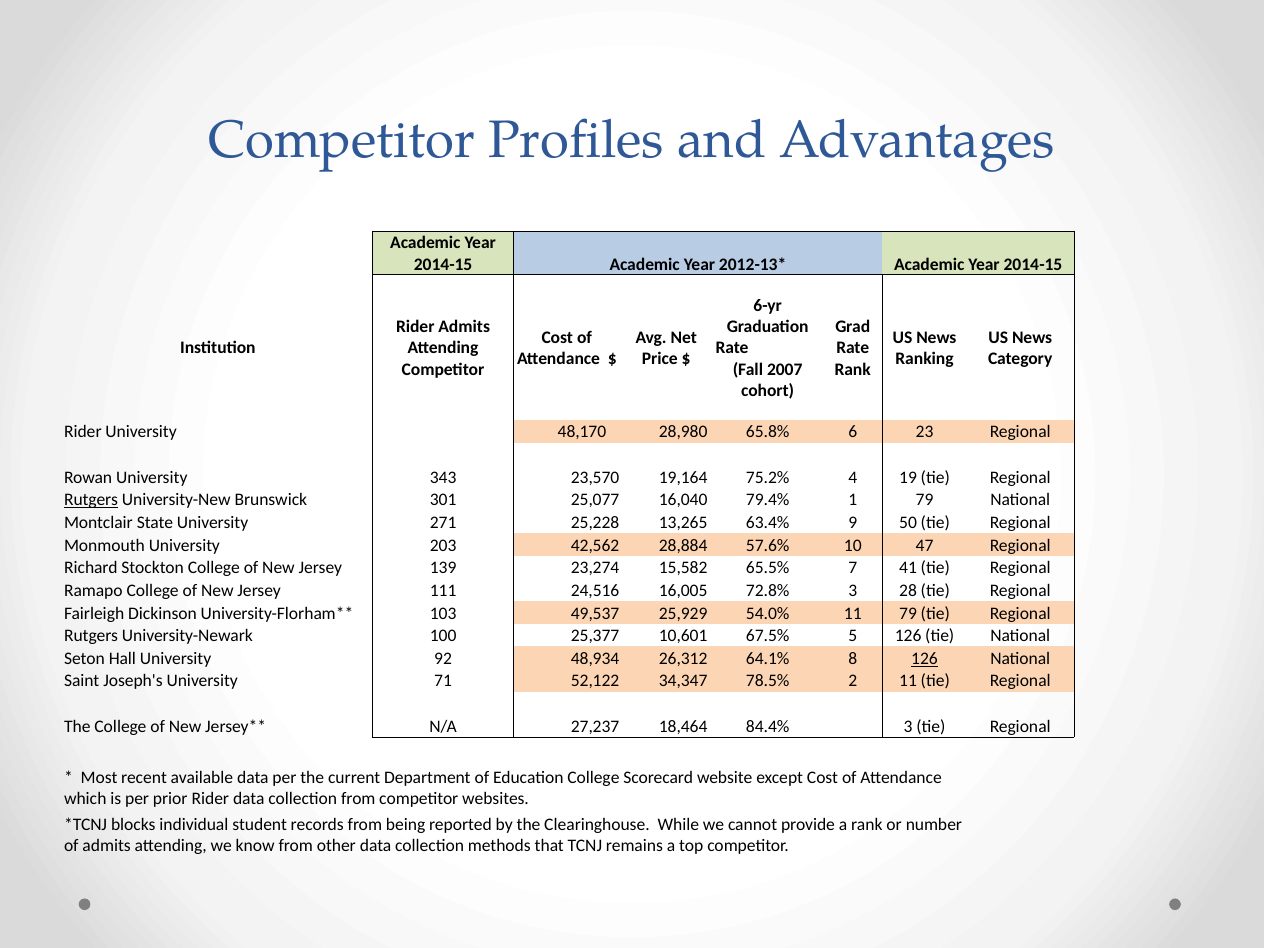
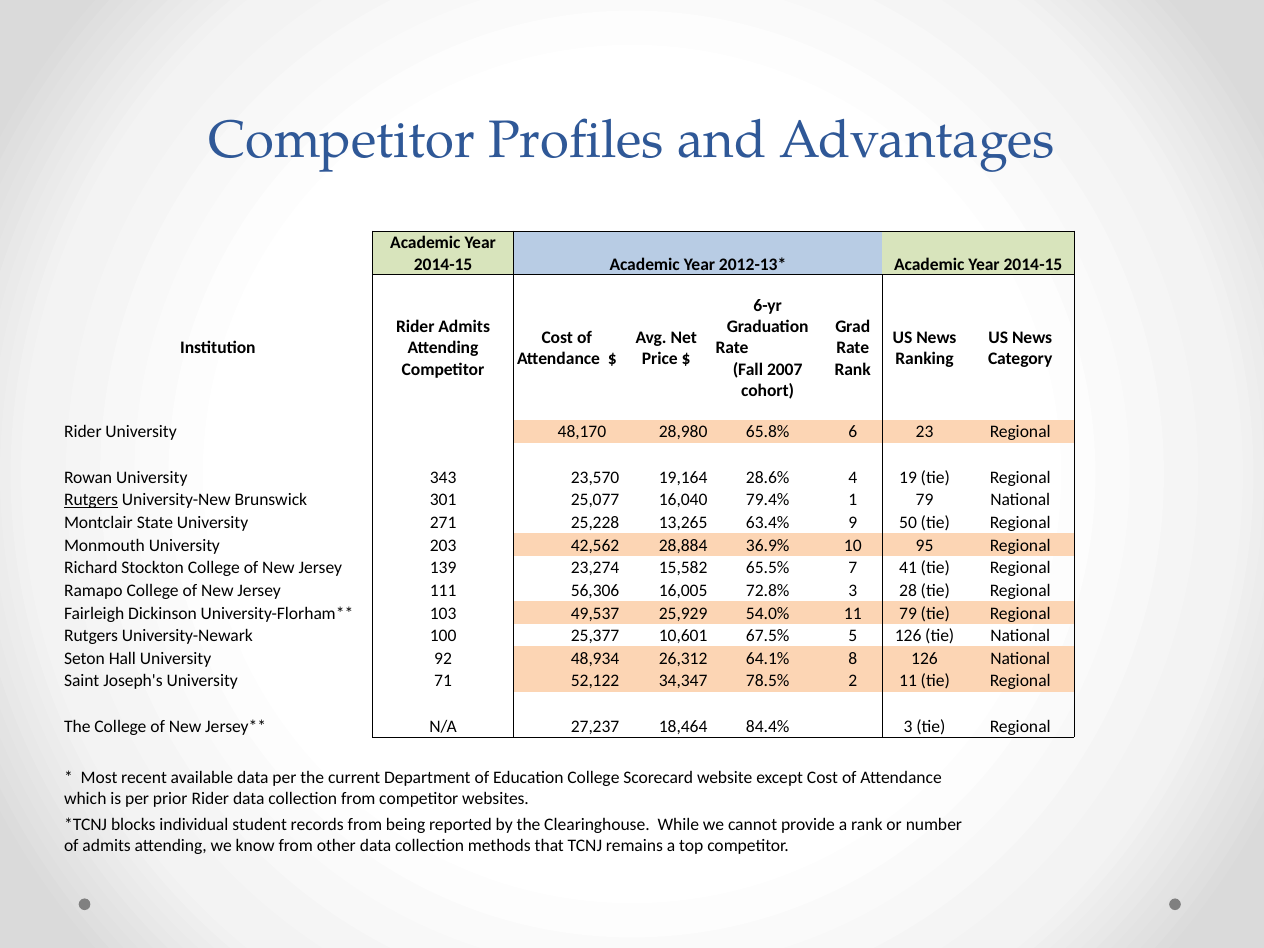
75.2%: 75.2% -> 28.6%
57.6%: 57.6% -> 36.9%
47: 47 -> 95
24,516: 24,516 -> 56,306
126 at (925, 659) underline: present -> none
